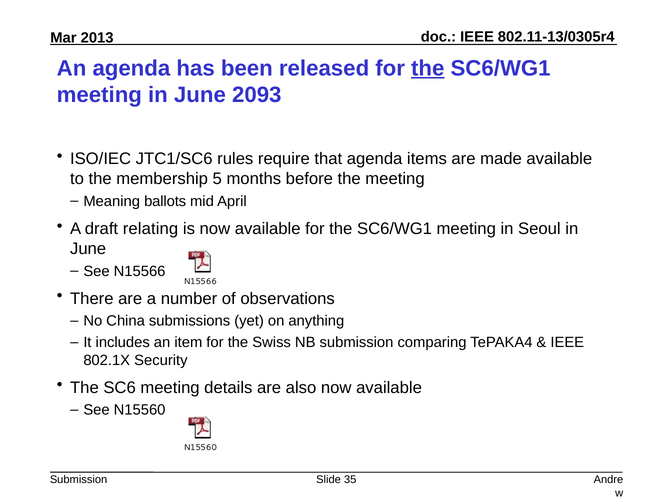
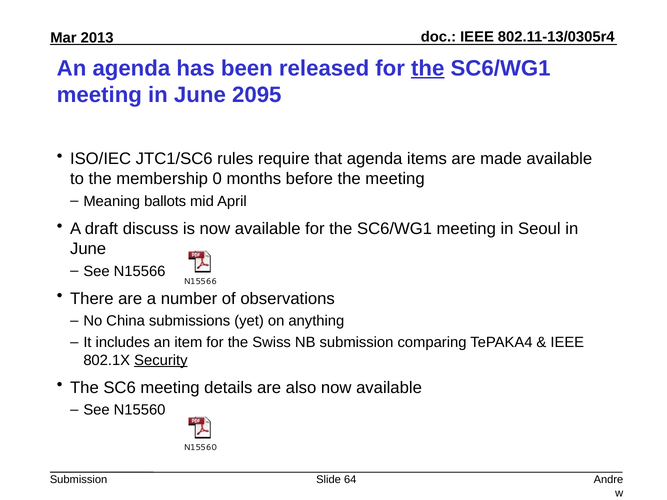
2093: 2093 -> 2095
5: 5 -> 0
relating: relating -> discuss
Security underline: none -> present
35: 35 -> 64
